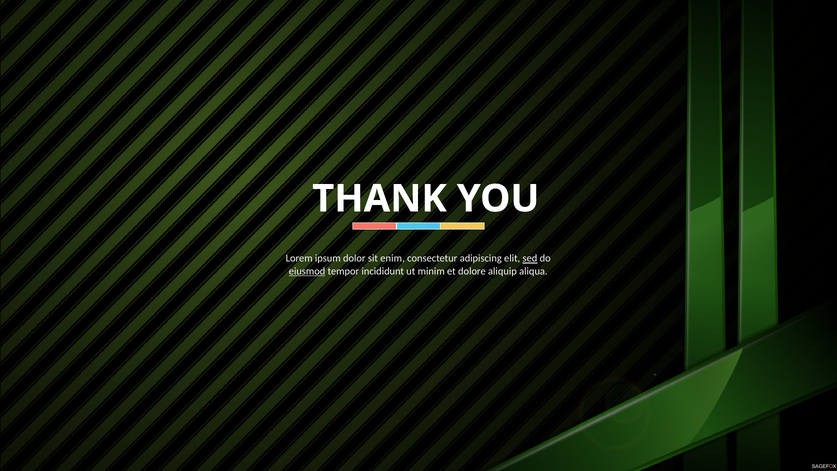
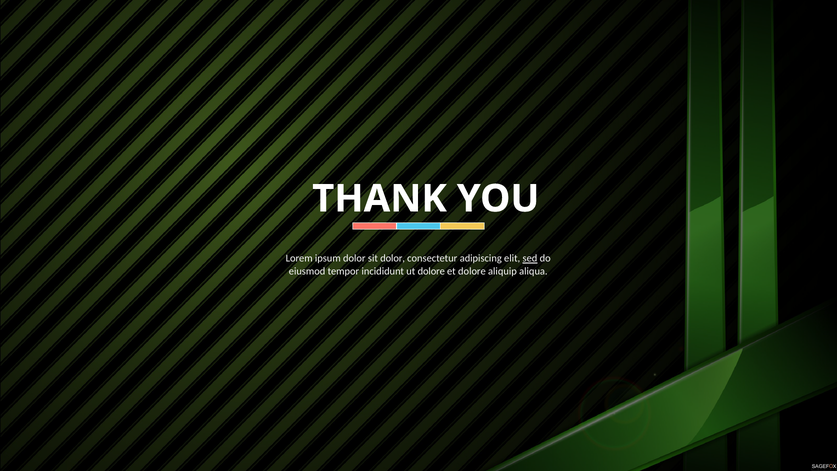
sit enim: enim -> dolor
eiusmod underline: present -> none
ut minim: minim -> dolore
